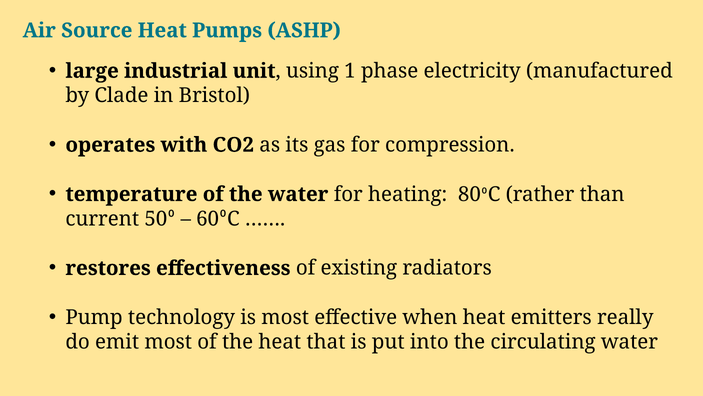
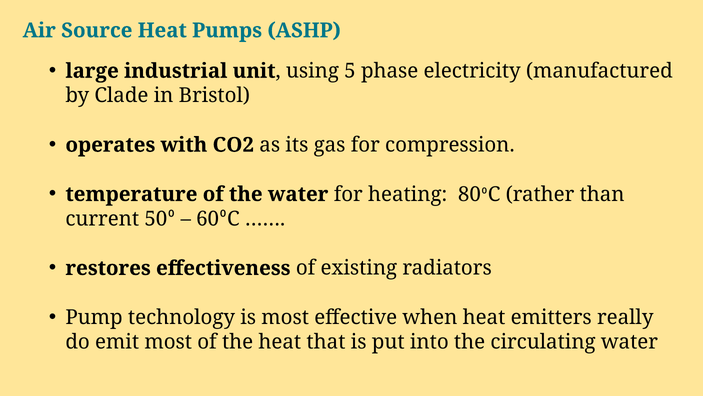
1: 1 -> 5
